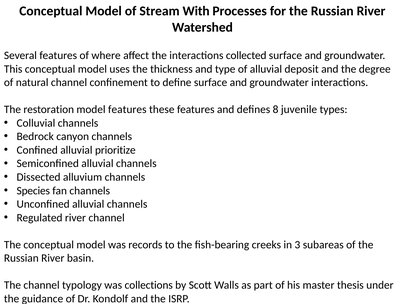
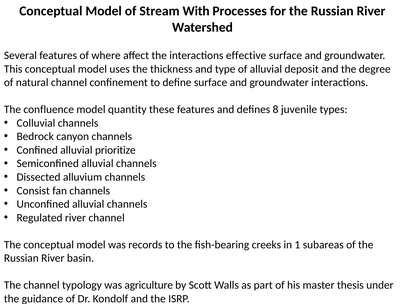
collected: collected -> effective
restoration: restoration -> confluence
model features: features -> quantity
Species: Species -> Consist
3: 3 -> 1
collections: collections -> agriculture
